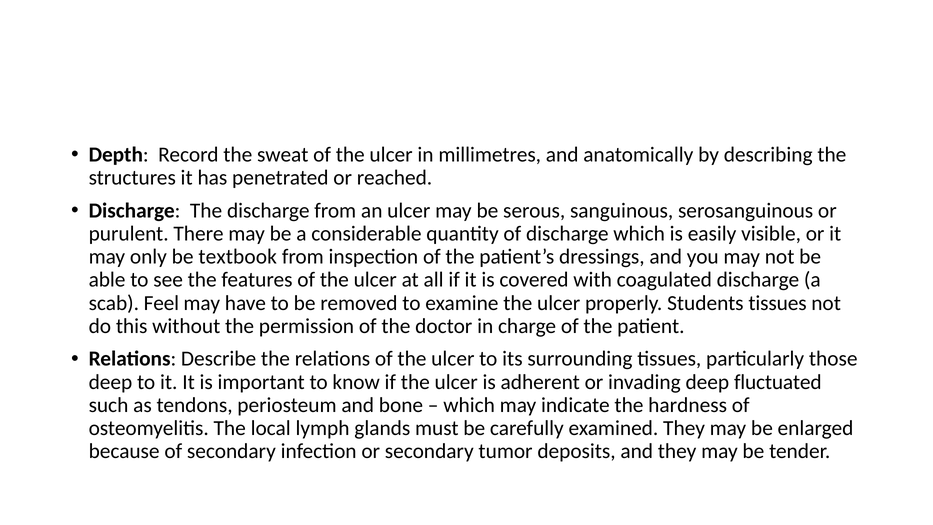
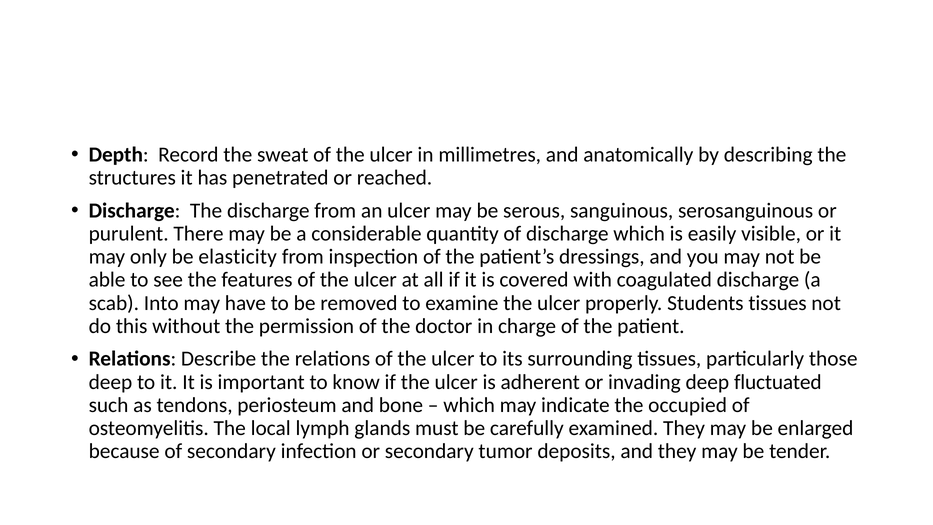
textbook: textbook -> elasticity
Feel: Feel -> Into
hardness: hardness -> occupied
